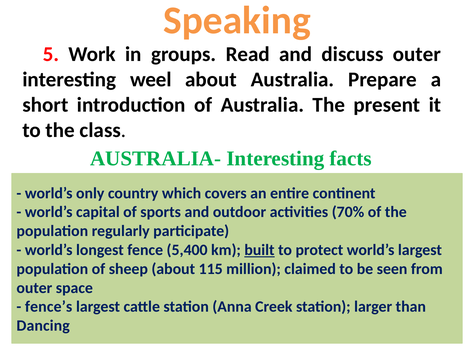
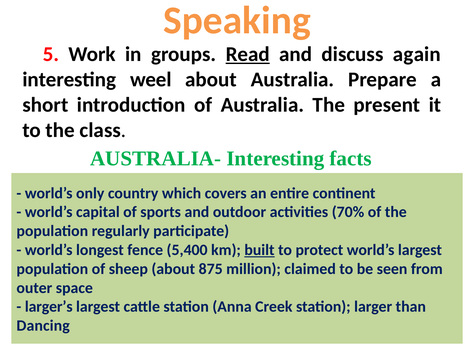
Read underline: none -> present
discuss outer: outer -> again
115: 115 -> 875
fence’s: fence’s -> larger’s
